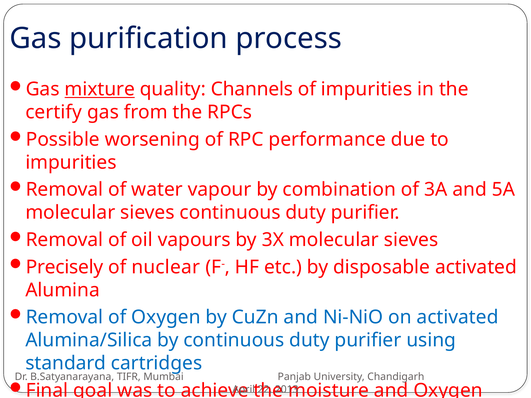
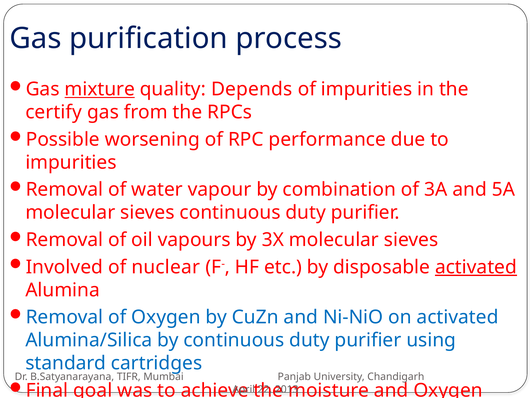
Channels: Channels -> Depends
Precisely: Precisely -> Involved
activated at (476, 267) underline: none -> present
